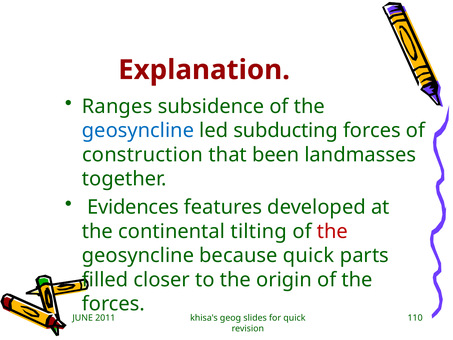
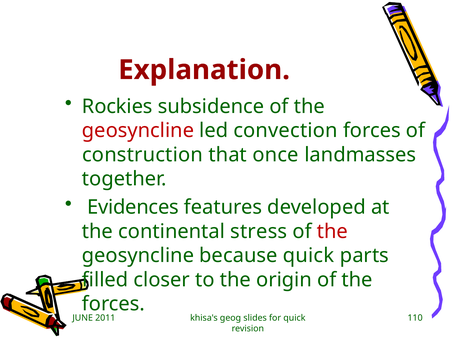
Ranges: Ranges -> Rockies
geosyncline at (138, 131) colour: blue -> red
subducting: subducting -> convection
been: been -> once
tilting: tilting -> stress
